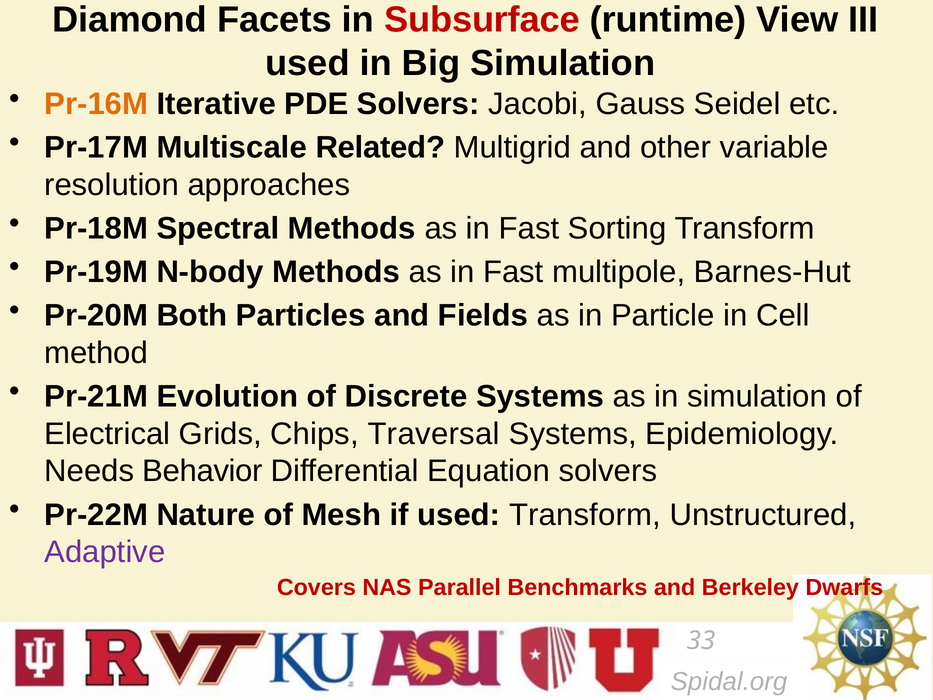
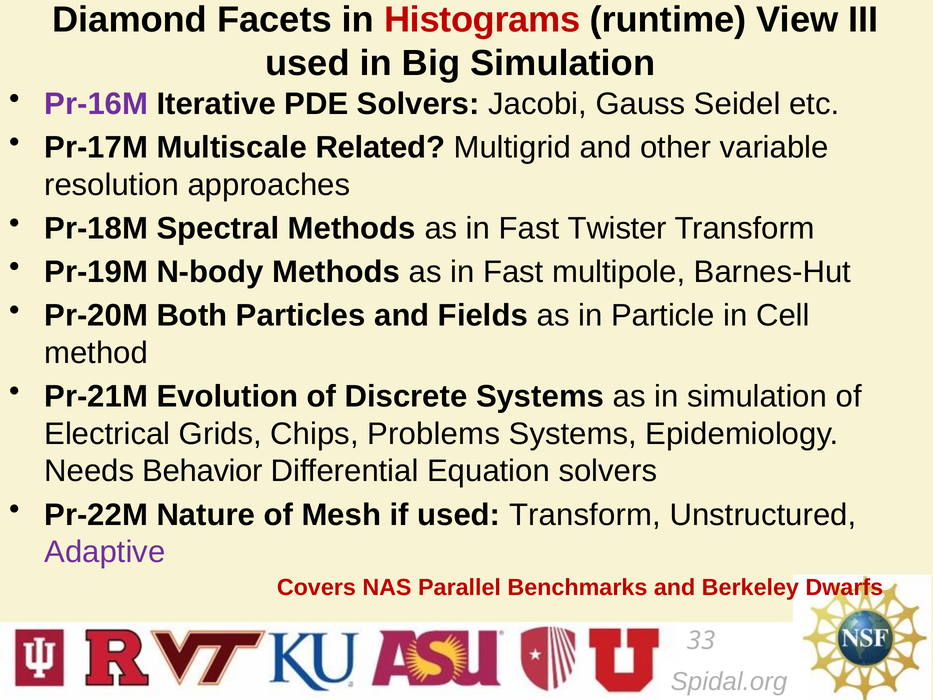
Subsurface: Subsurface -> Histograms
Pr-16M colour: orange -> purple
Sorting: Sorting -> Twister
Traversal: Traversal -> Problems
